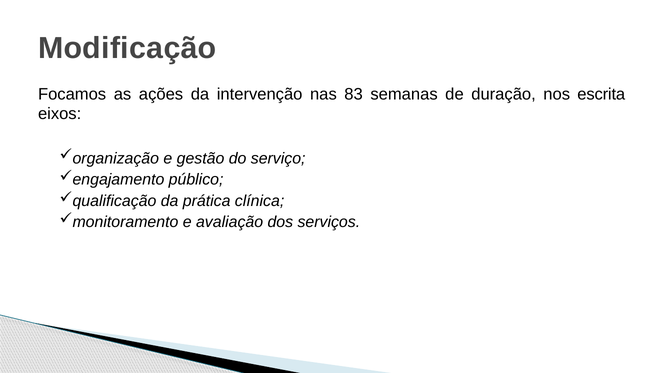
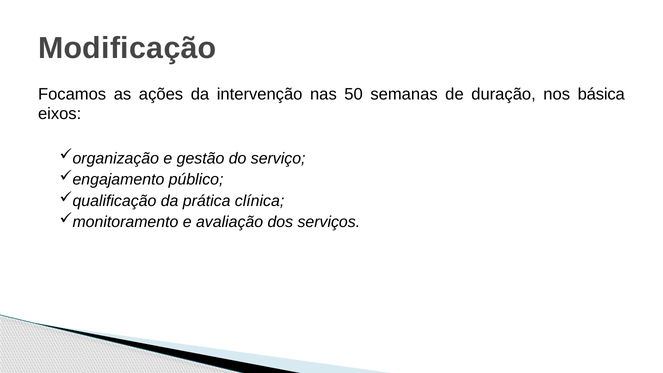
83: 83 -> 50
escrita: escrita -> básica
